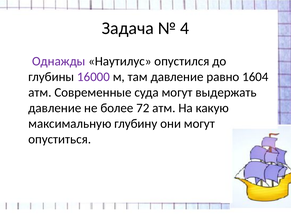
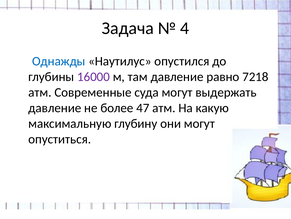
Однажды colour: purple -> blue
1604: 1604 -> 7218
72: 72 -> 47
